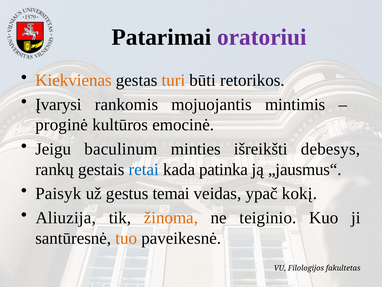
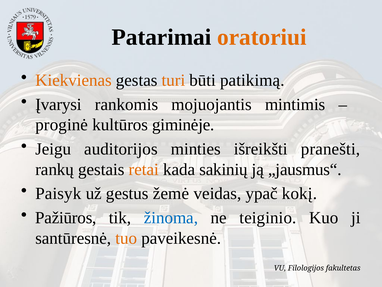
oratoriui colour: purple -> orange
retorikos: retorikos -> patikimą
emocinė: emocinė -> giminėje
baculinum: baculinum -> auditorijos
debesys: debesys -> pranešti
retai colour: blue -> orange
patinka: patinka -> sakinių
temai: temai -> žemė
Aliuzija: Aliuzija -> Pažiūros
žinoma colour: orange -> blue
